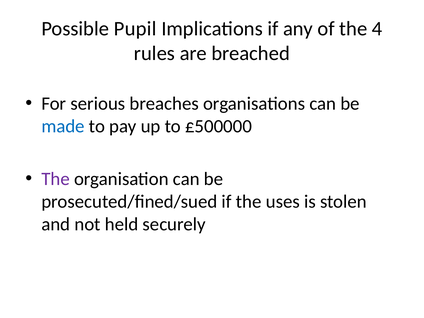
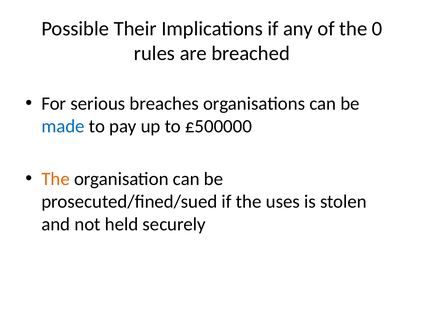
Pupil: Pupil -> Their
4: 4 -> 0
The at (56, 179) colour: purple -> orange
